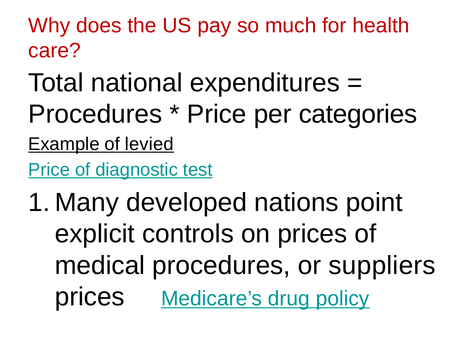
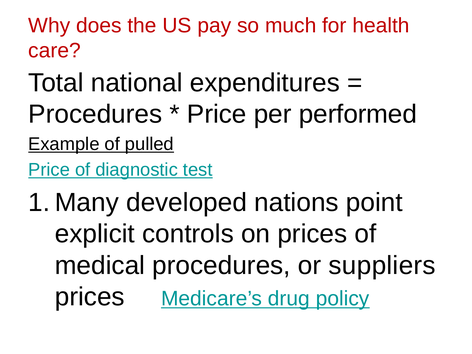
categories: categories -> performed
levied: levied -> pulled
